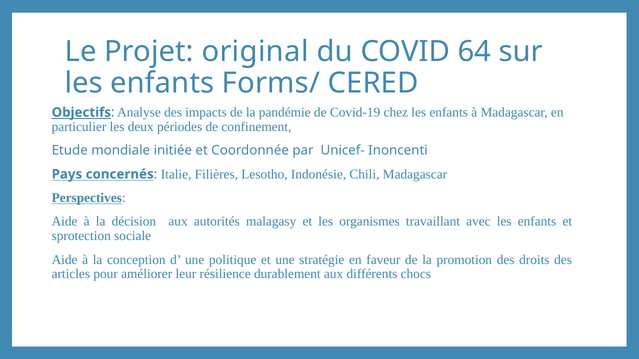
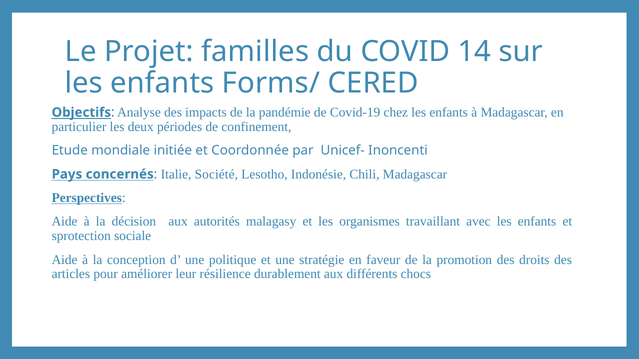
original: original -> familles
64: 64 -> 14
Filières: Filières -> Société
